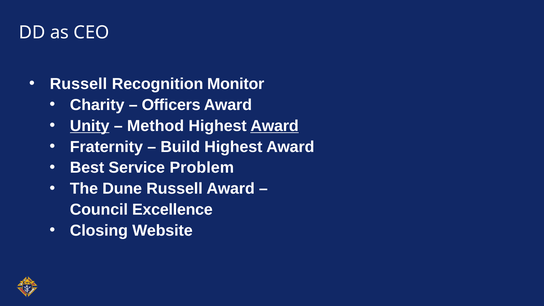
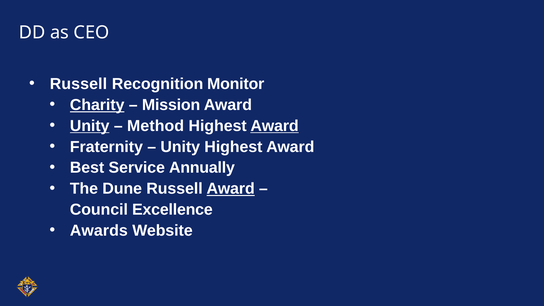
Charity underline: none -> present
Officers: Officers -> Mission
Build at (180, 147): Build -> Unity
Problem: Problem -> Annually
Award at (231, 189) underline: none -> present
Closing: Closing -> Awards
